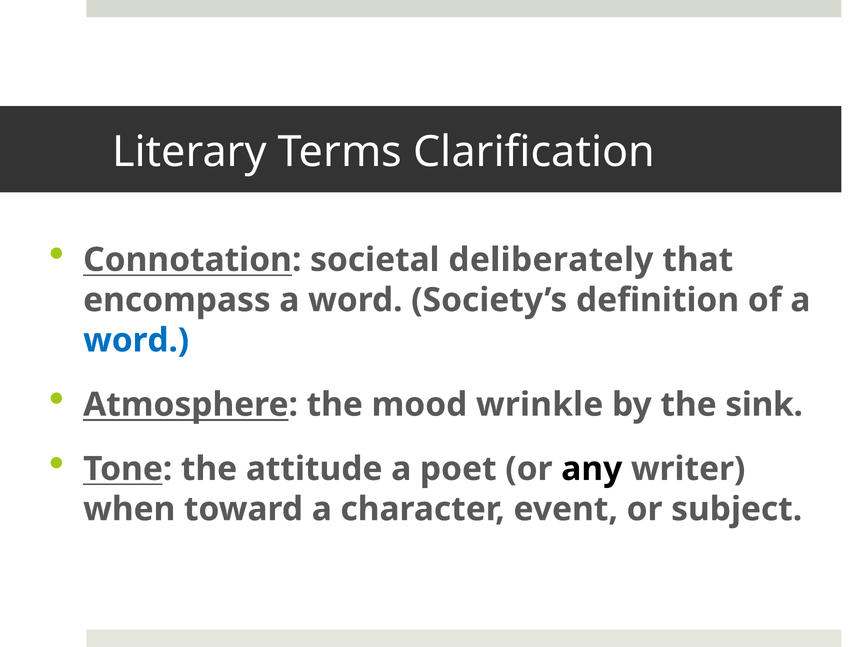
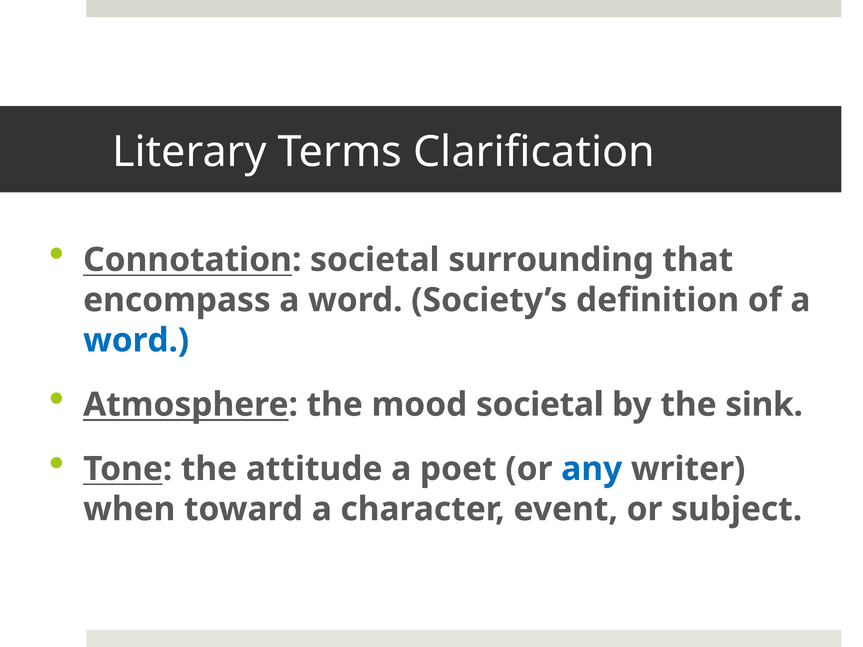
deliberately: deliberately -> surrounding
mood wrinkle: wrinkle -> societal
any colour: black -> blue
